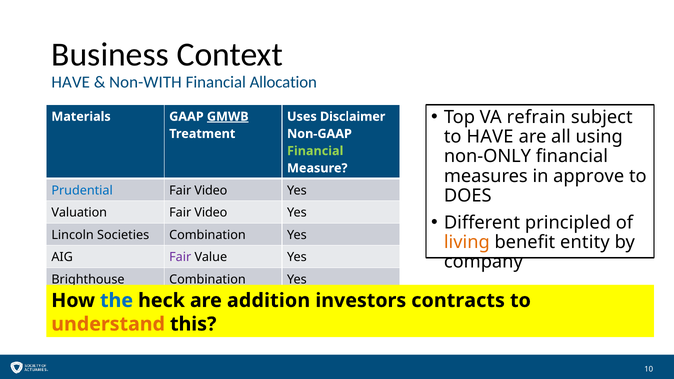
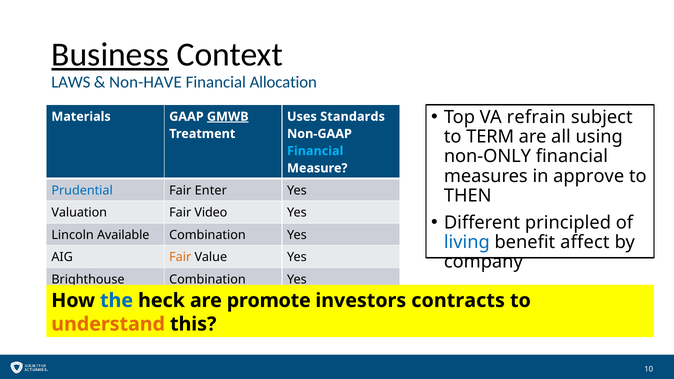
Business underline: none -> present
HAVE at (71, 82): HAVE -> LAWS
Non-WITH: Non-WITH -> Non-HAVE
Disclaimer: Disclaimer -> Standards
to HAVE: HAVE -> TERM
Financial at (315, 151) colour: light green -> light blue
Video at (211, 190): Video -> Enter
DOES: DOES -> THEN
Societies: Societies -> Available
living colour: orange -> blue
entity: entity -> affect
Fair at (180, 257) colour: purple -> orange
addition: addition -> promote
